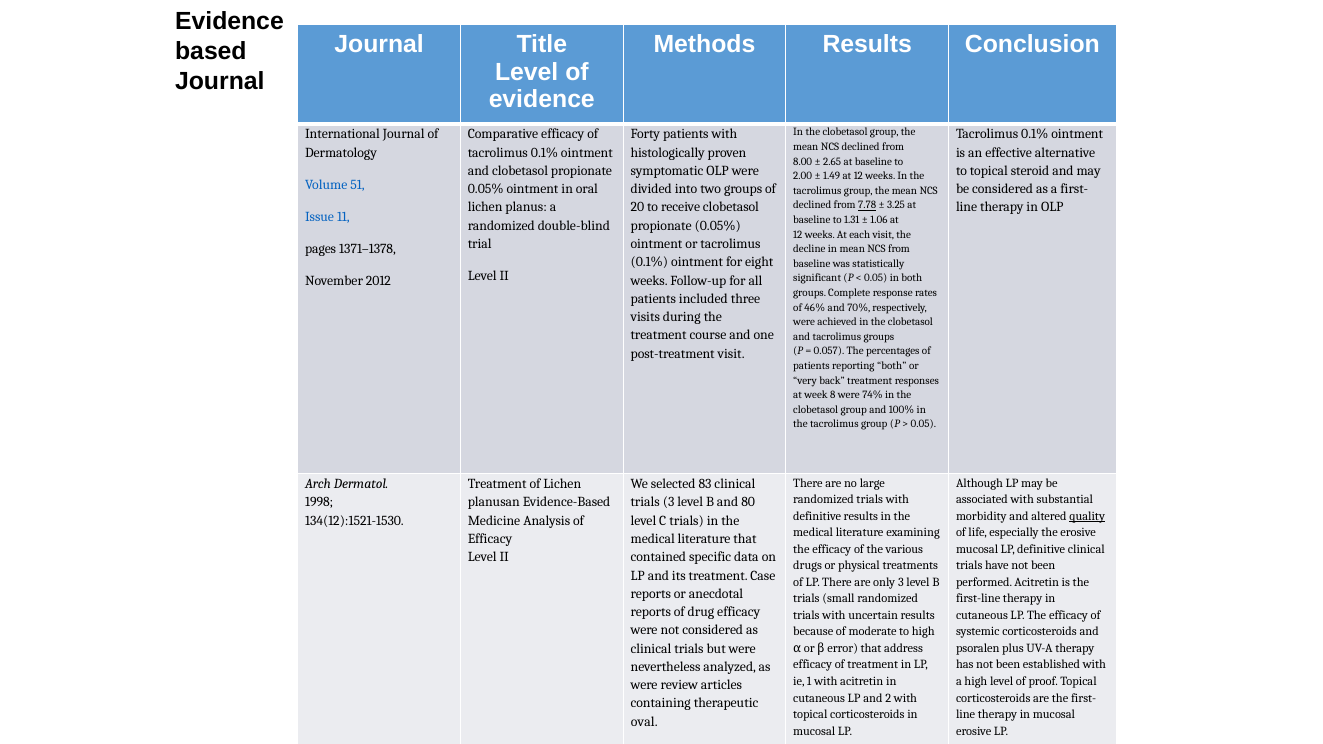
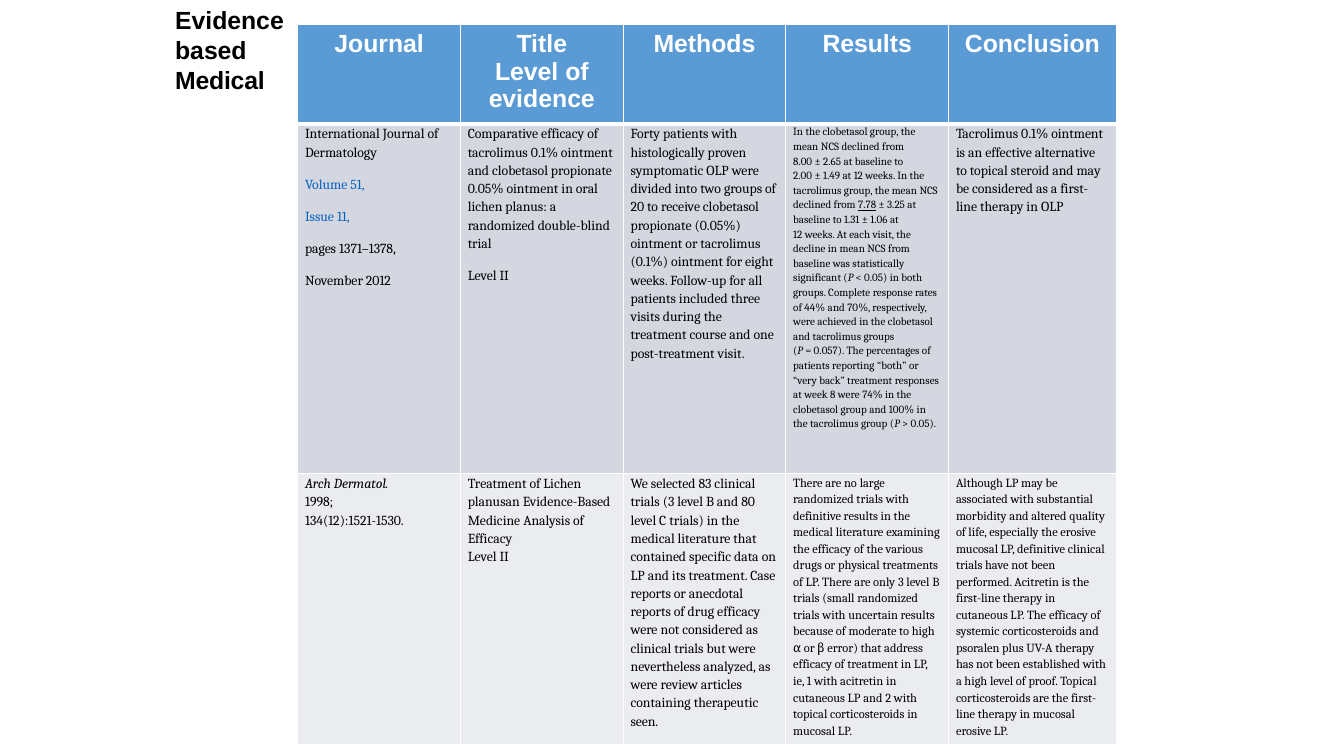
Journal at (220, 81): Journal -> Medical
46%: 46% -> 44%
quality underline: present -> none
oval: oval -> seen
